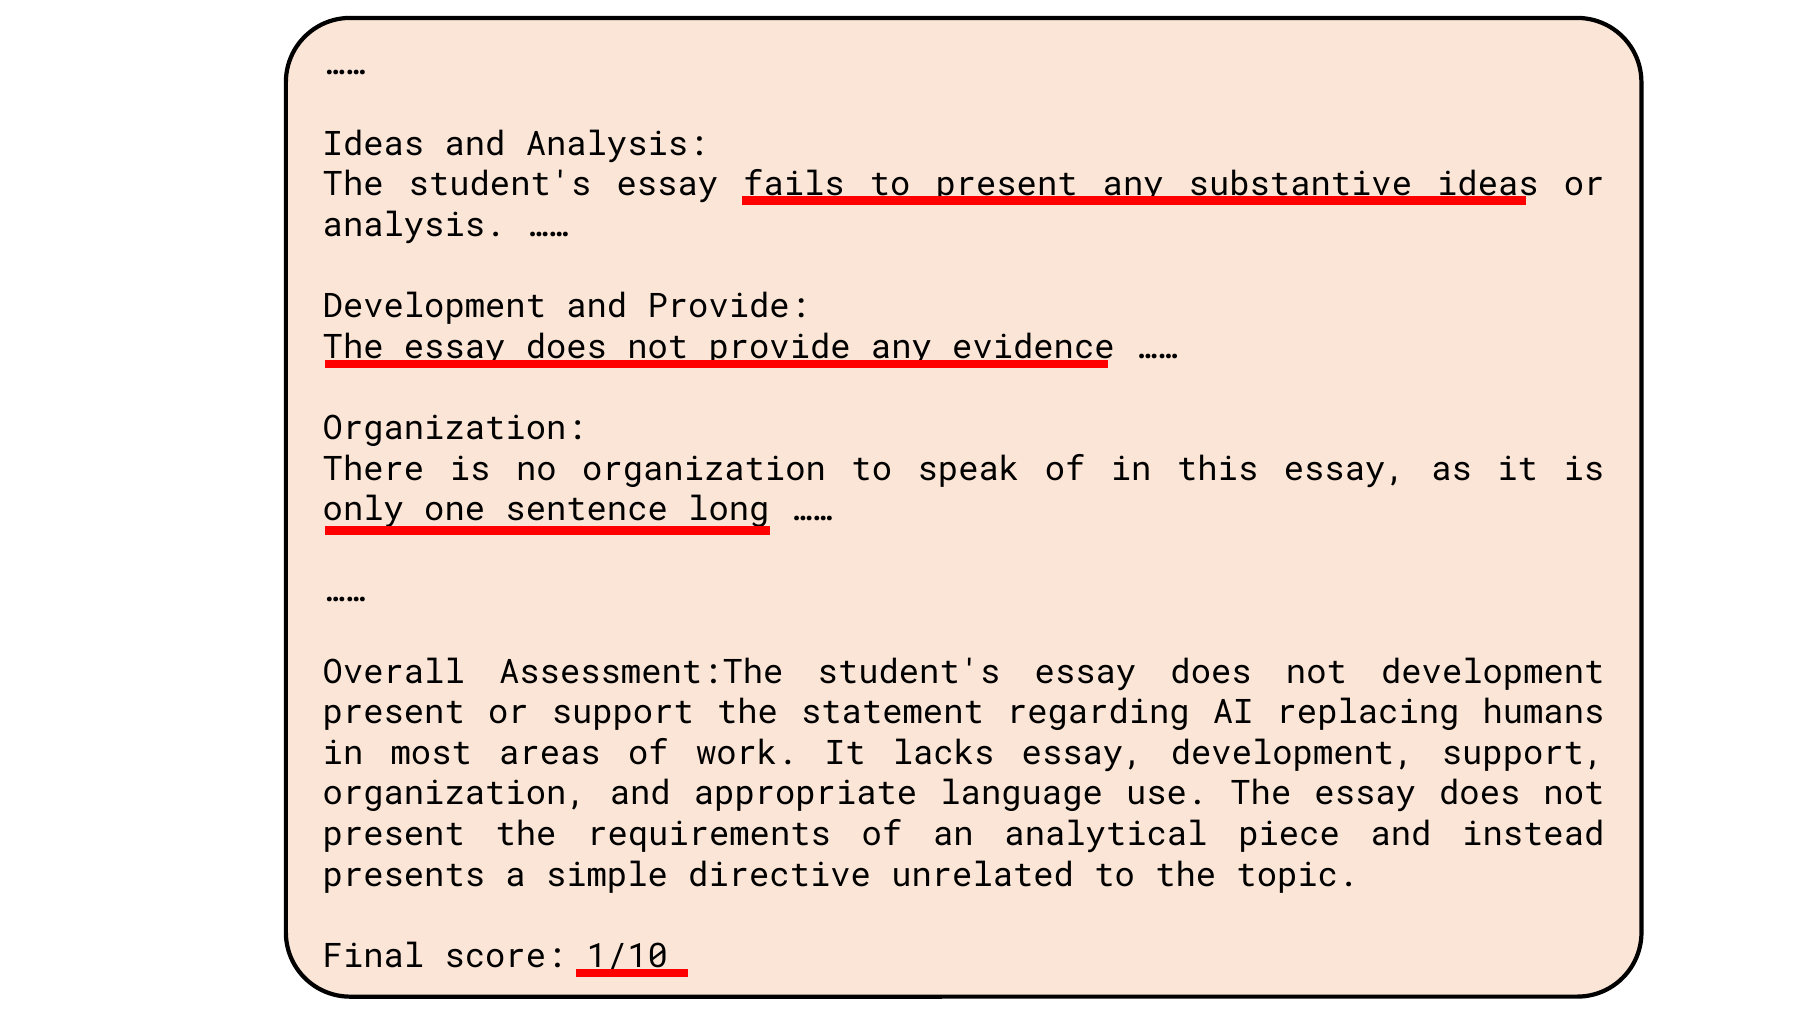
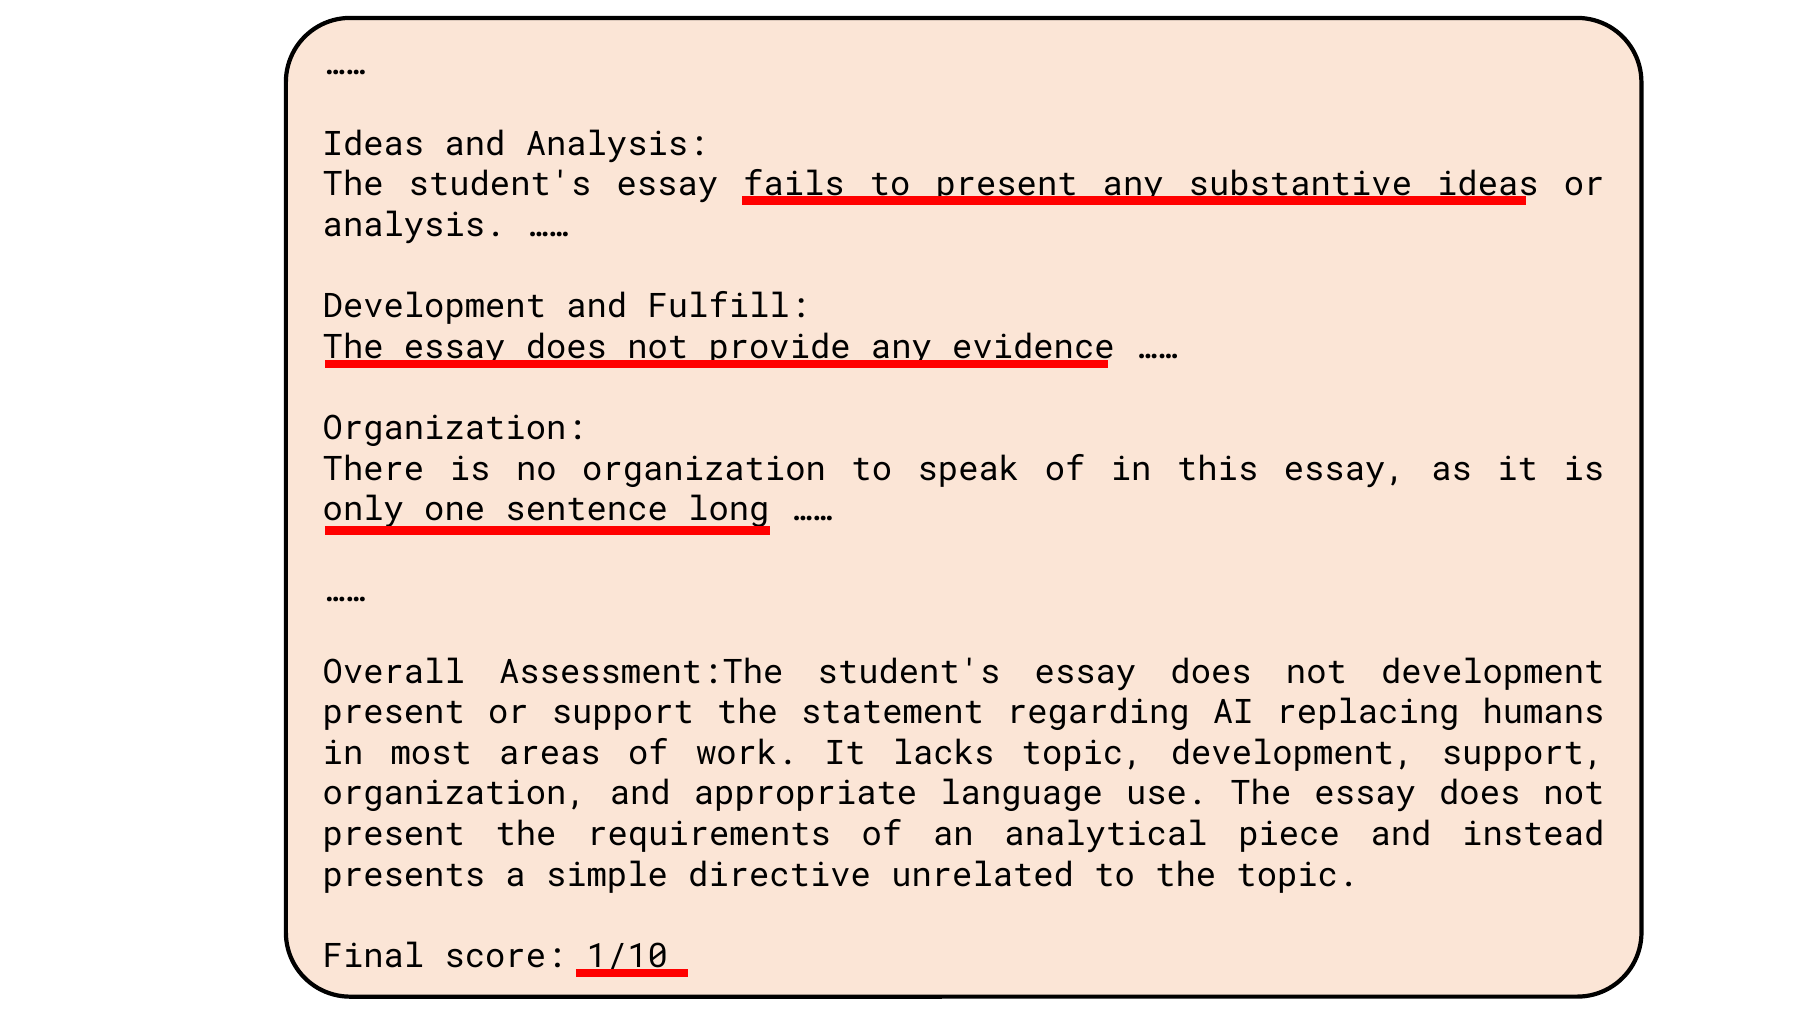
and Provide: Provide -> Fulfill
lacks essay: essay -> topic
